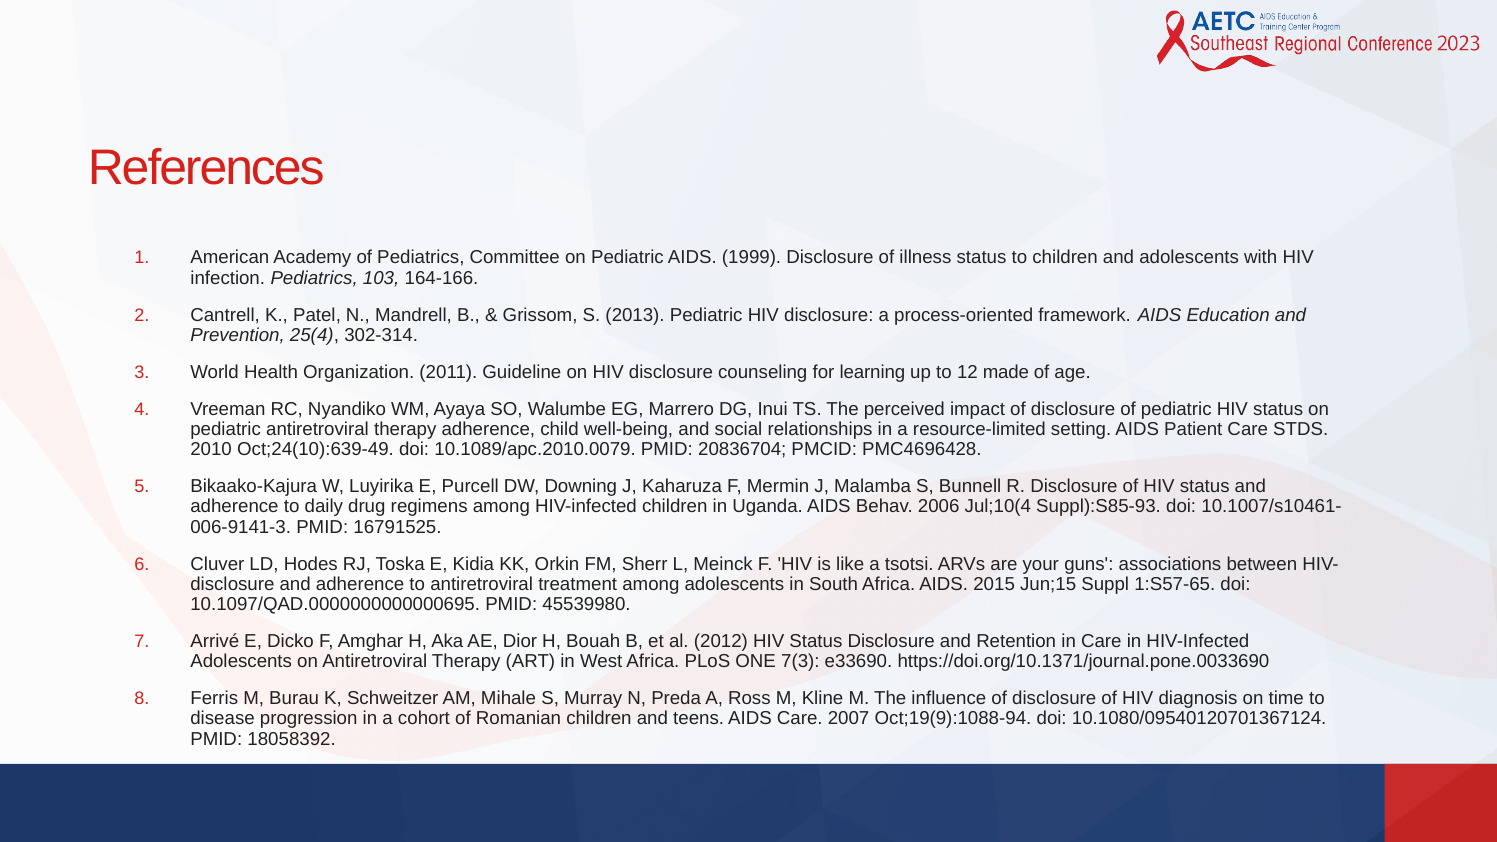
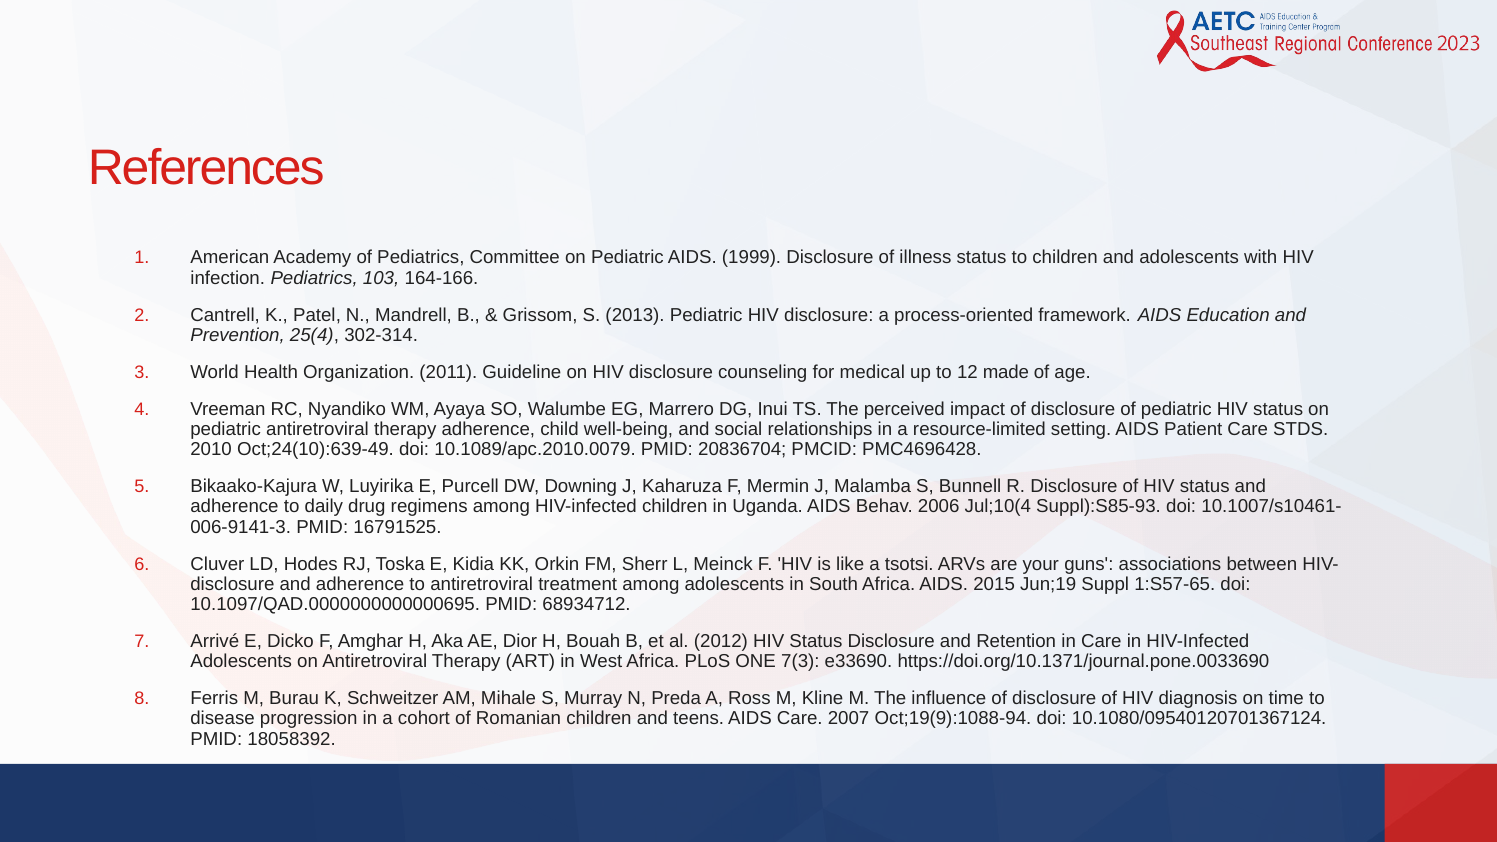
learning: learning -> medical
Jun;15: Jun;15 -> Jun;19
45539980: 45539980 -> 68934712
